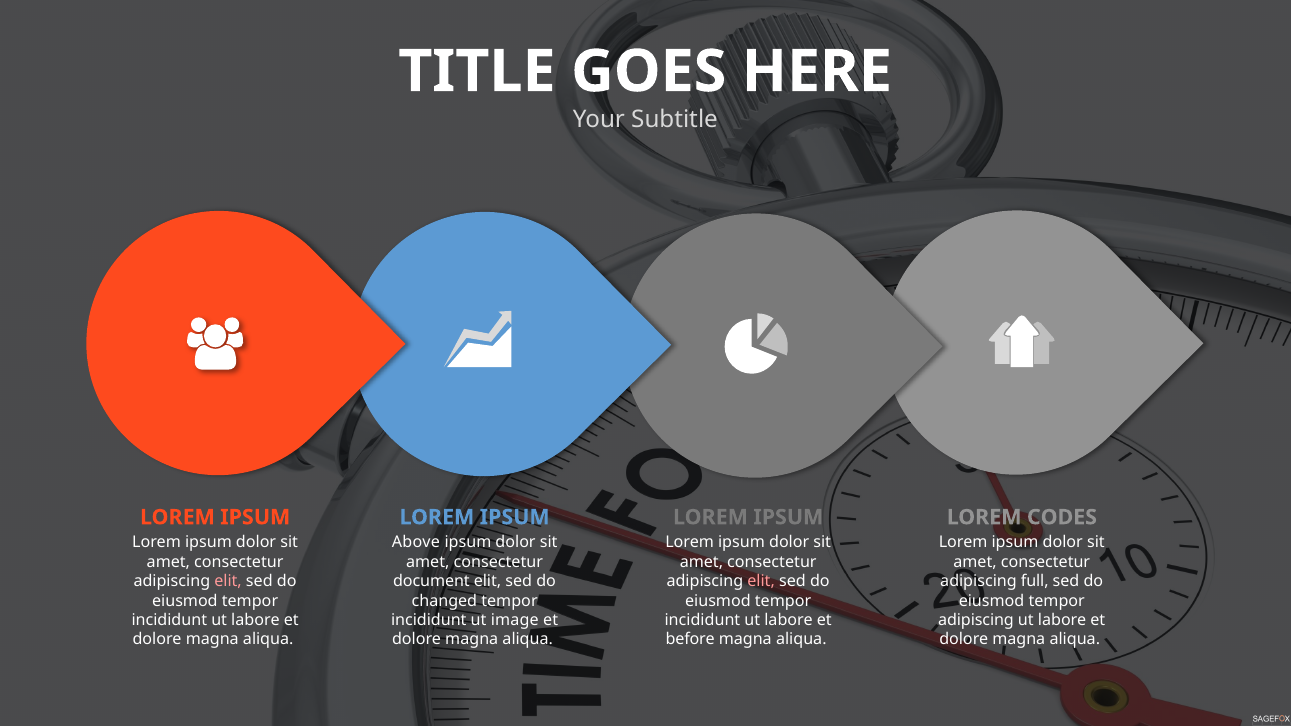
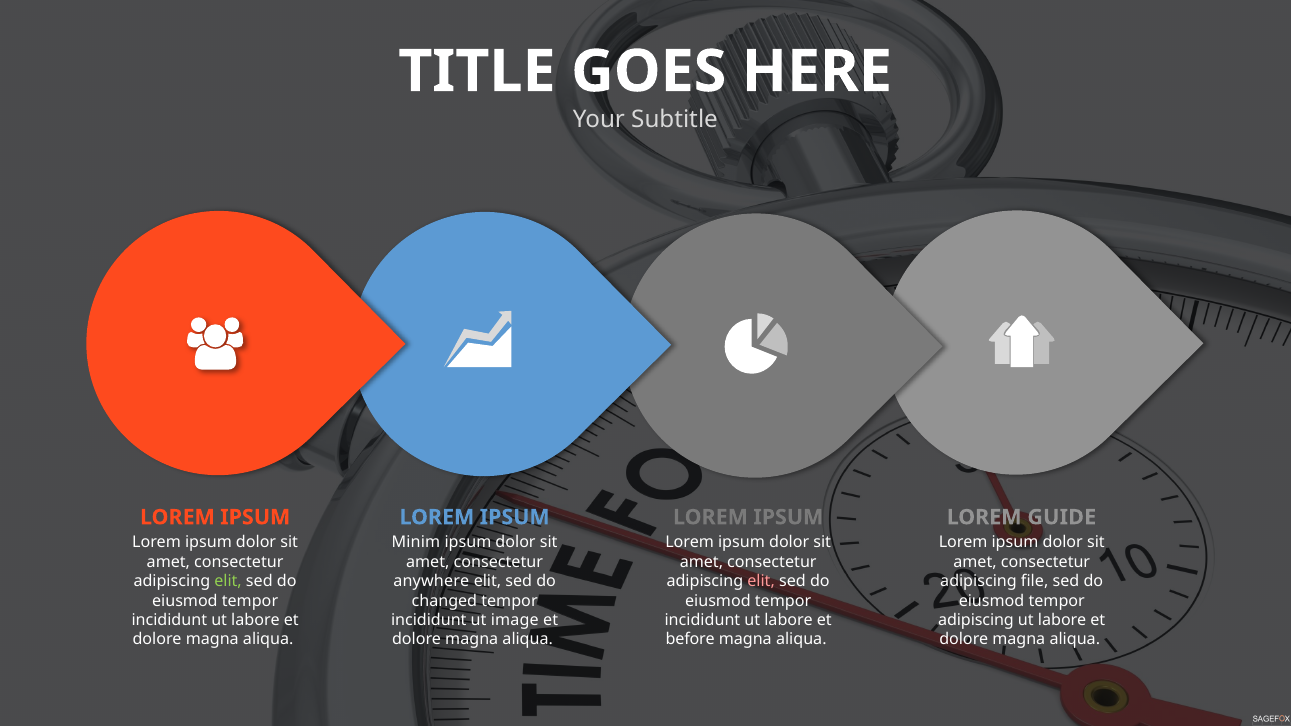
CODES: CODES -> GUIDE
Above: Above -> Minim
elit at (228, 582) colour: pink -> light green
document: document -> anywhere
full: full -> file
